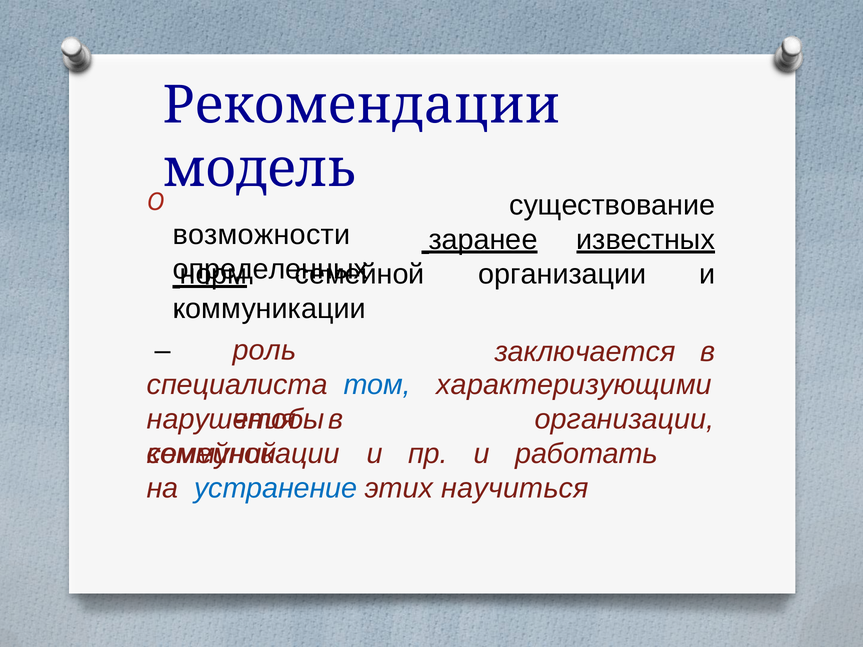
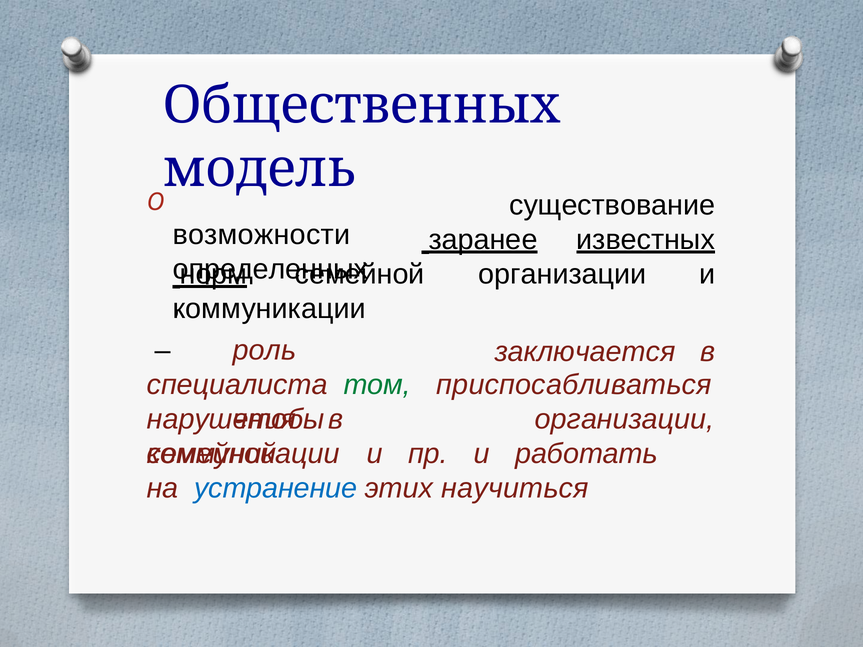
Рекомендации: Рекомендации -> Общественных
том colour: blue -> green
характеризующими: характеризующими -> приспосабливаться
